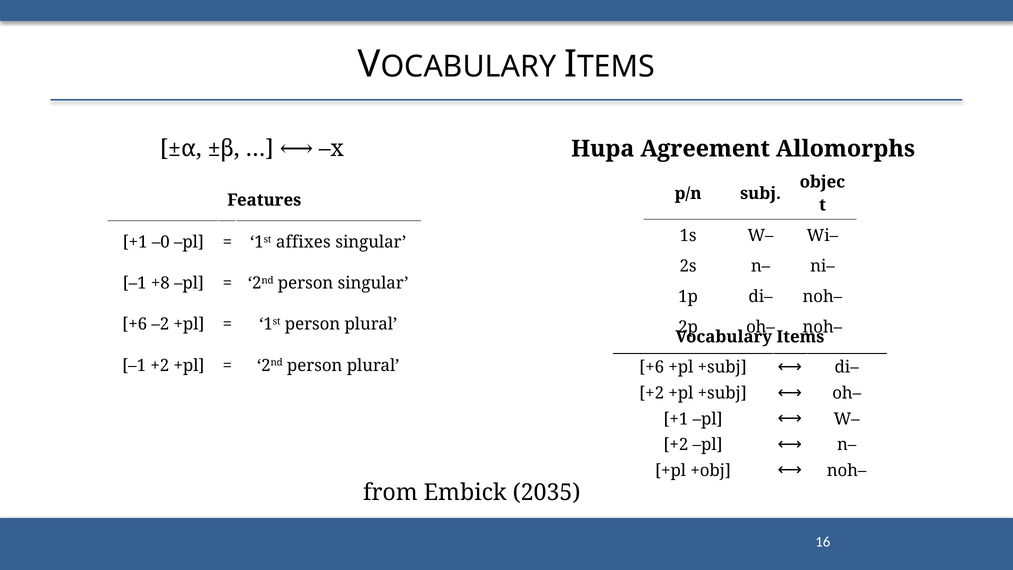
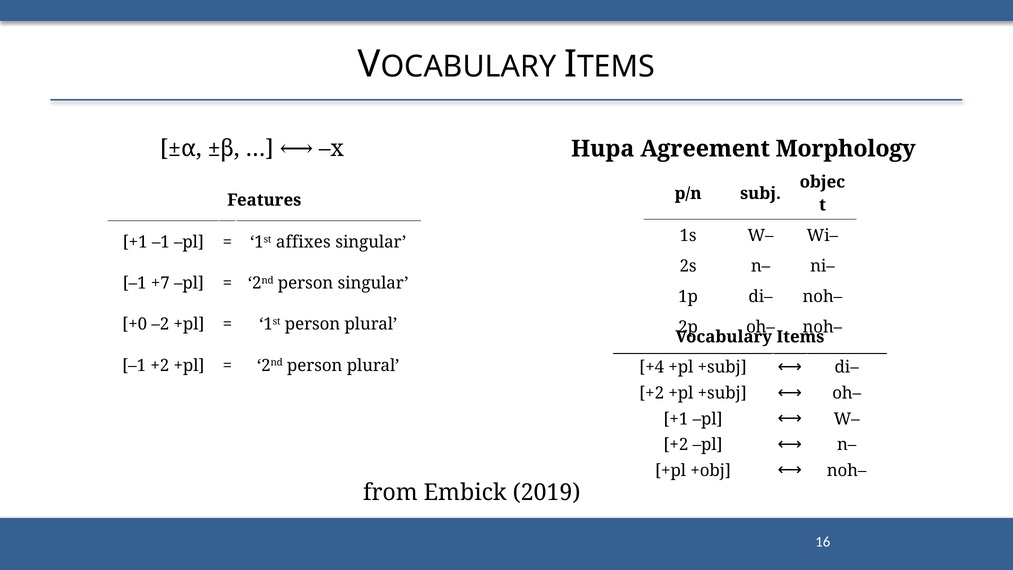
Allomorphs: Allomorphs -> Morphology
+1 –0: –0 -> –1
+8: +8 -> +7
+6 at (135, 324): +6 -> +0
+6 at (652, 367): +6 -> +4
2035: 2035 -> 2019
